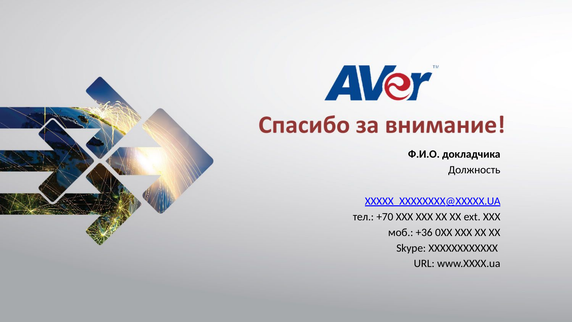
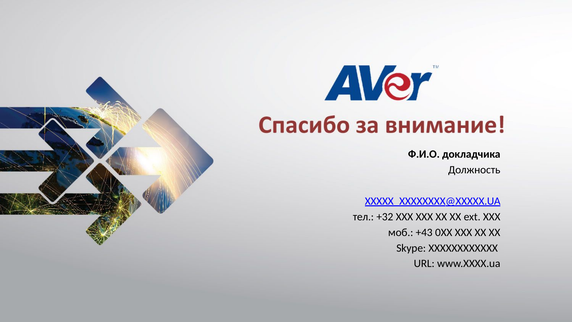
+70: +70 -> +32
+36: +36 -> +43
